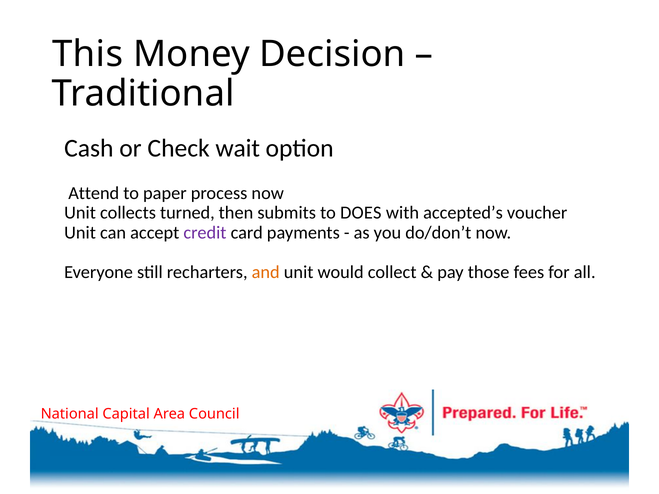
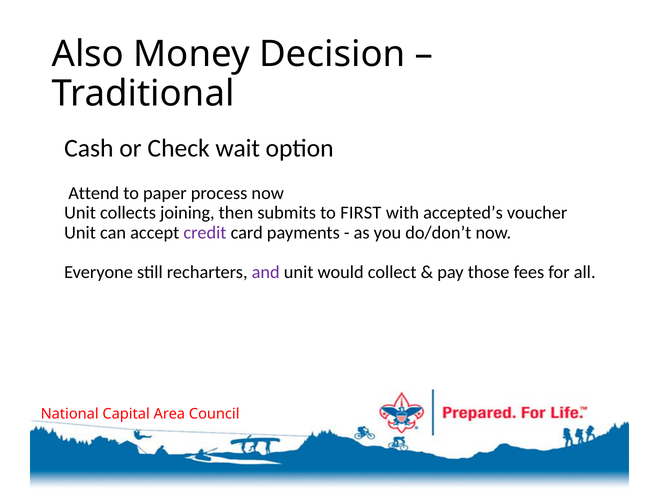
This: This -> Also
turned: turned -> joining
DOES: DOES -> FIRST
and colour: orange -> purple
